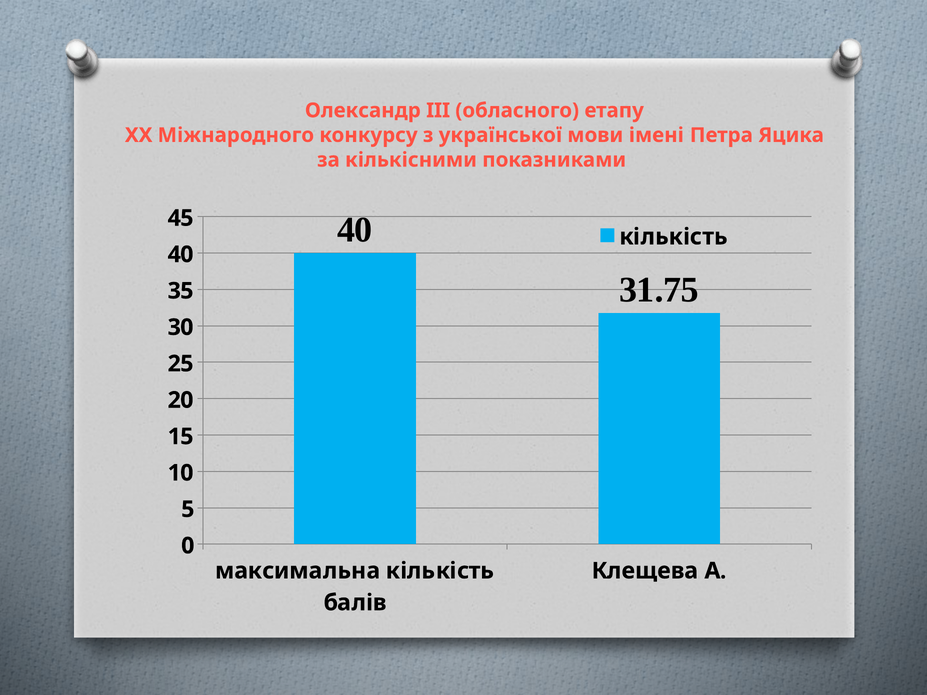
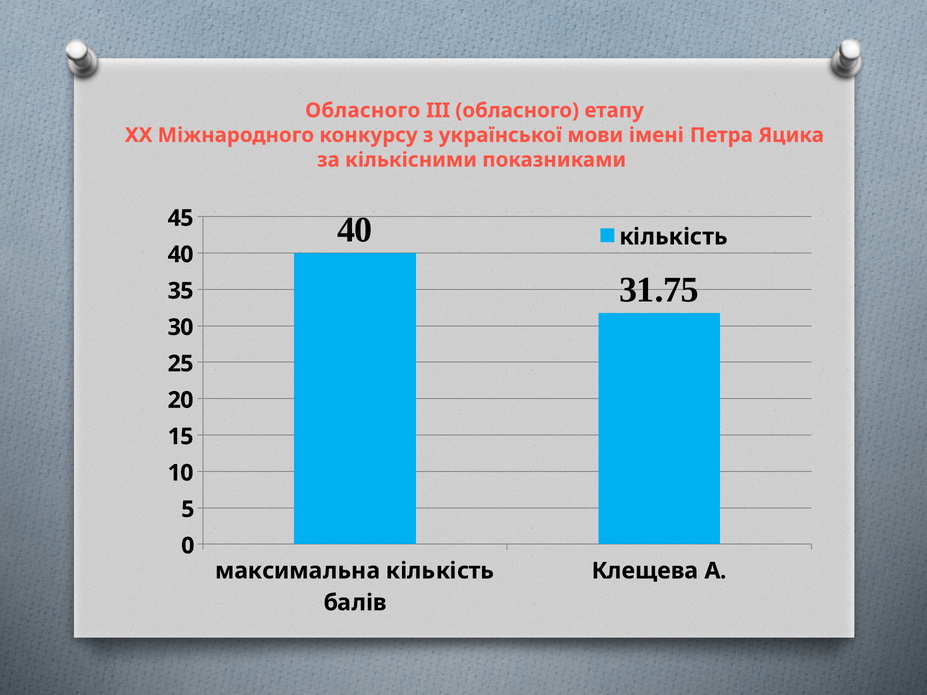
Олександр at (363, 111): Олександр -> Обласного
